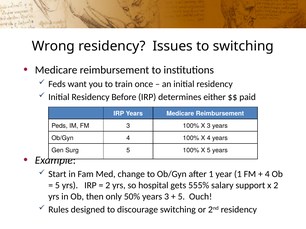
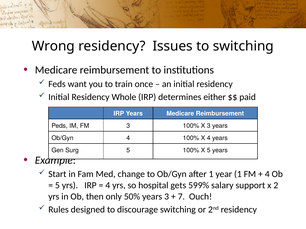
Before: Before -> Whole
2 at (108, 186): 2 -> 4
555%: 555% -> 599%
5 at (181, 197): 5 -> 7
